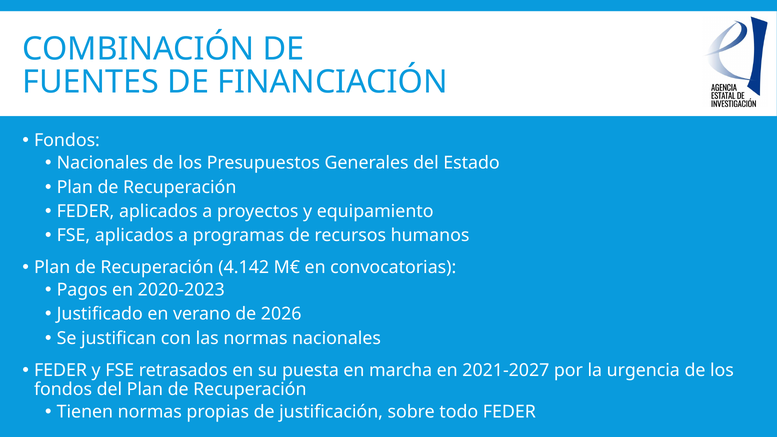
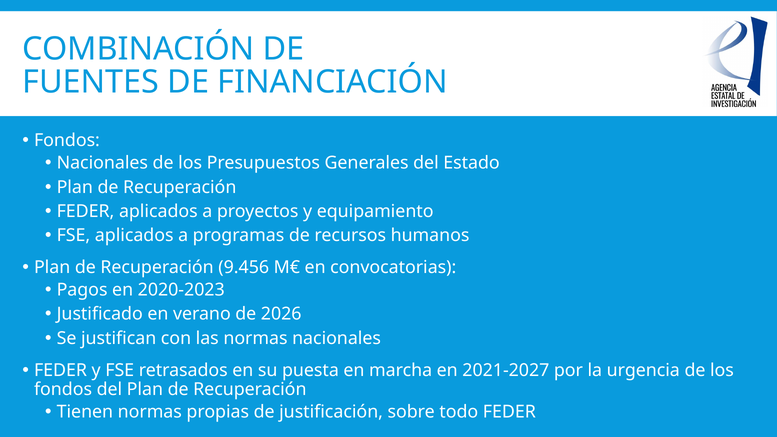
4.142: 4.142 -> 9.456
